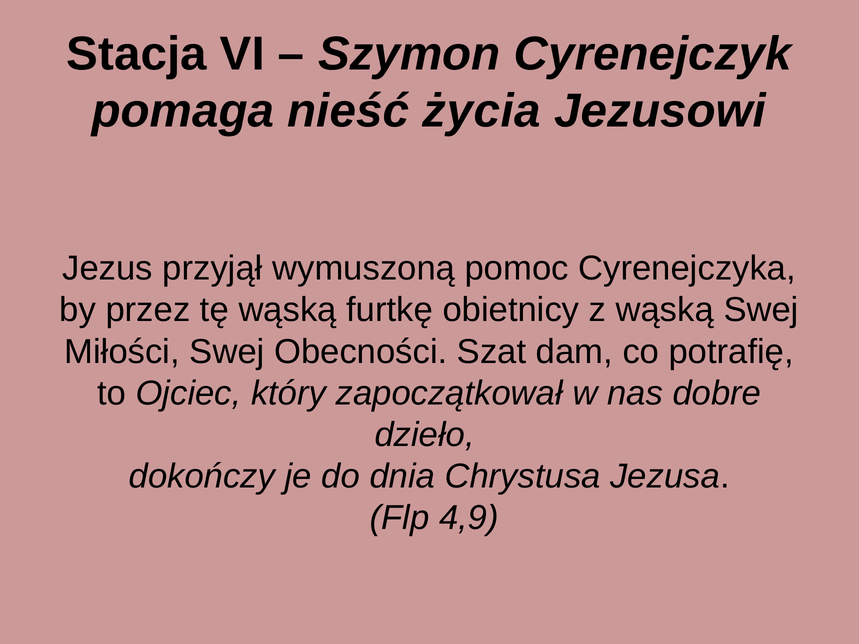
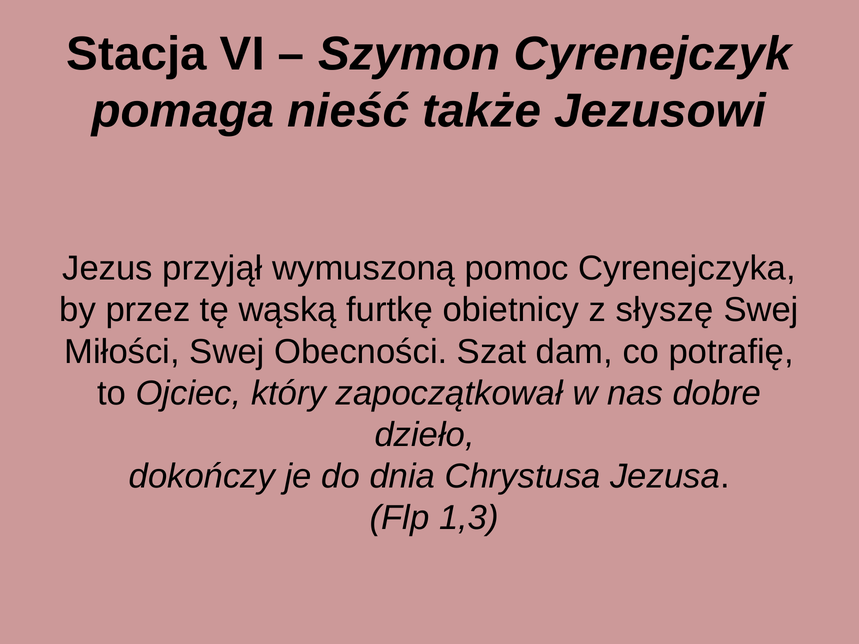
życia: życia -> także
z wąską: wąską -> słyszę
4,9: 4,9 -> 1,3
